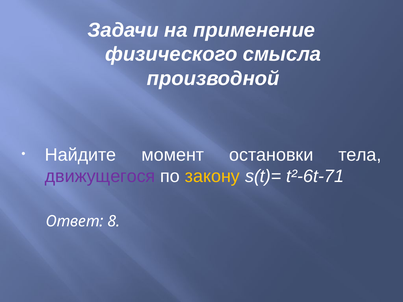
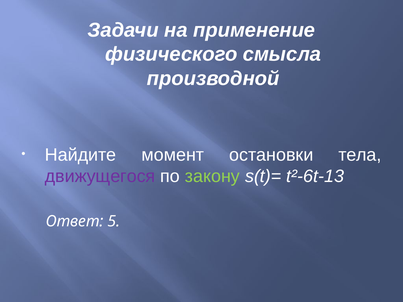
закону colour: yellow -> light green
t²-6t-71: t²-6t-71 -> t²-6t-13
8: 8 -> 5
